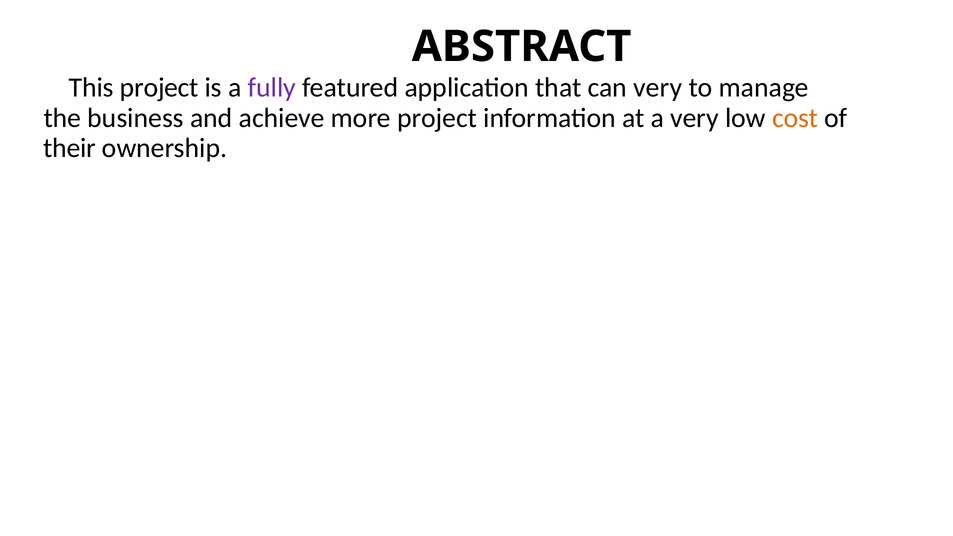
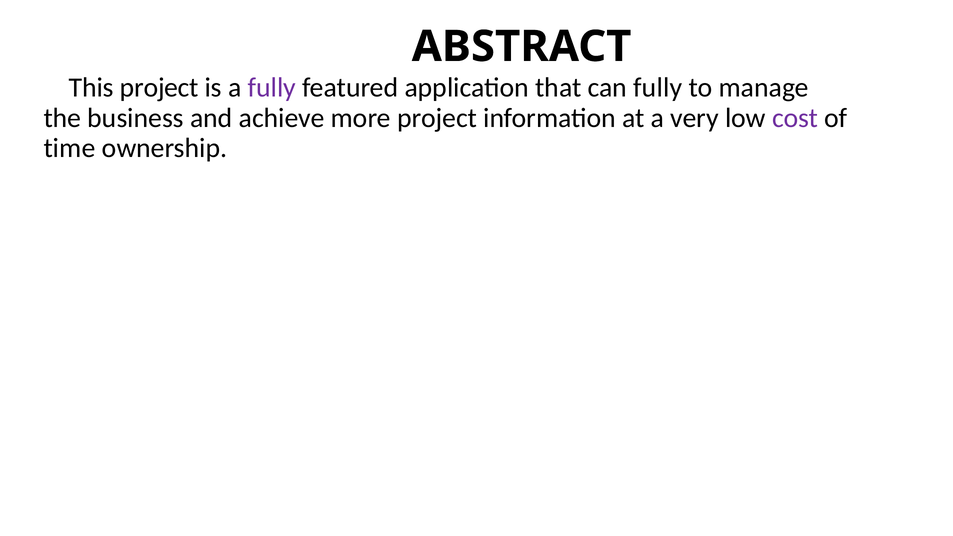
can very: very -> fully
cost colour: orange -> purple
their: their -> time
